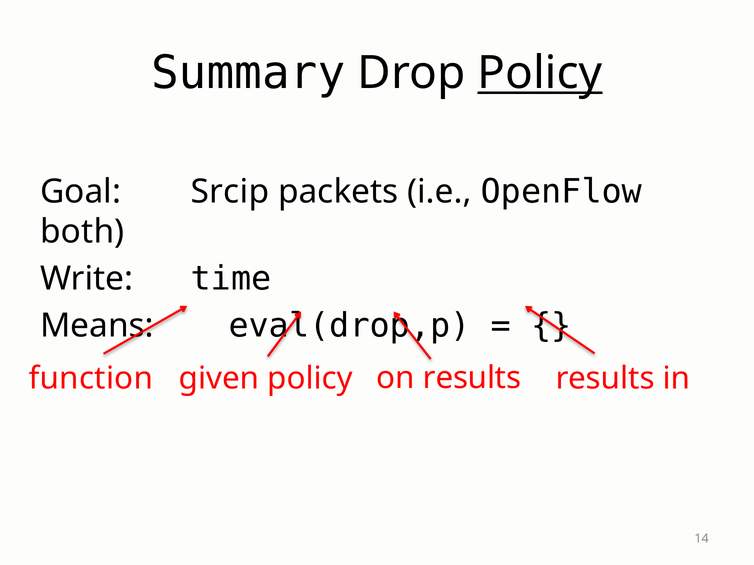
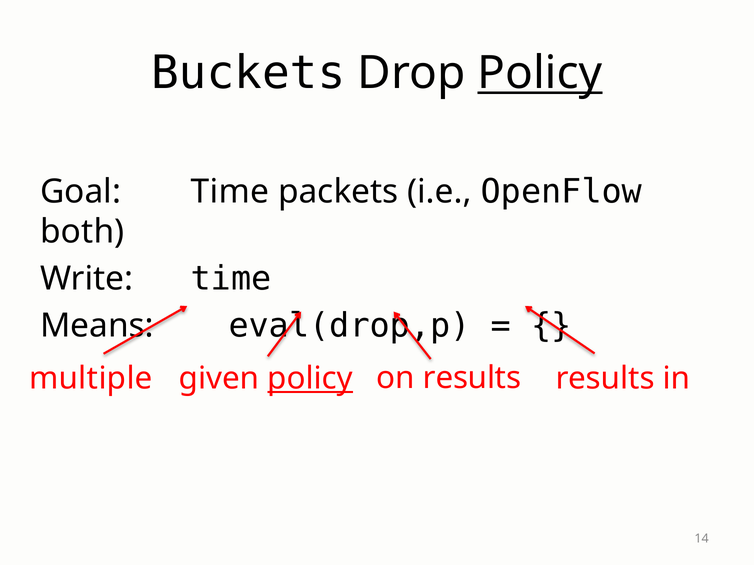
Summary: Summary -> Buckets
Goal Srcip: Srcip -> Time
function: function -> multiple
policy at (310, 379) underline: none -> present
